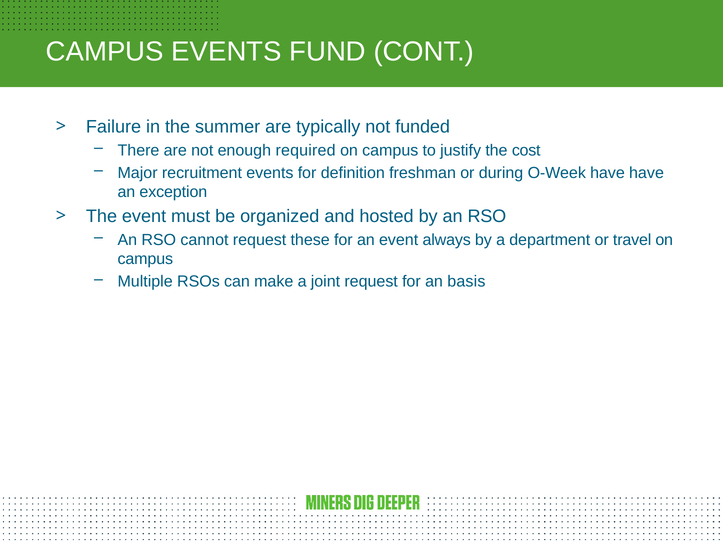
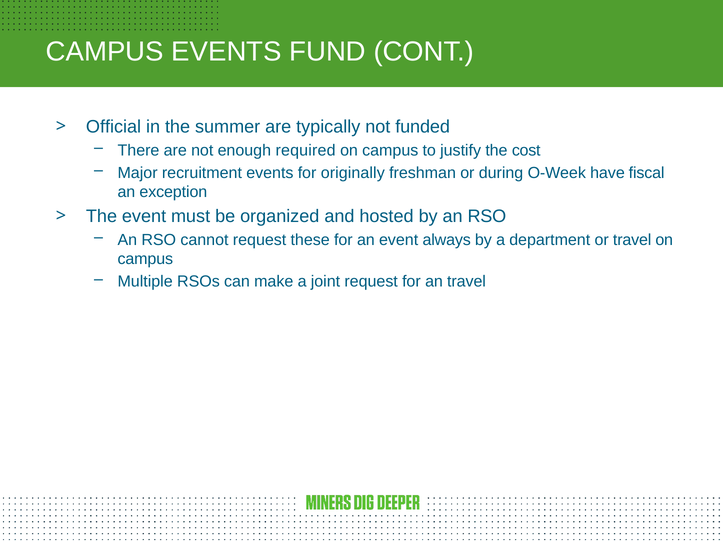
Failure: Failure -> Official
definition: definition -> originally
have have: have -> fiscal
an basis: basis -> travel
